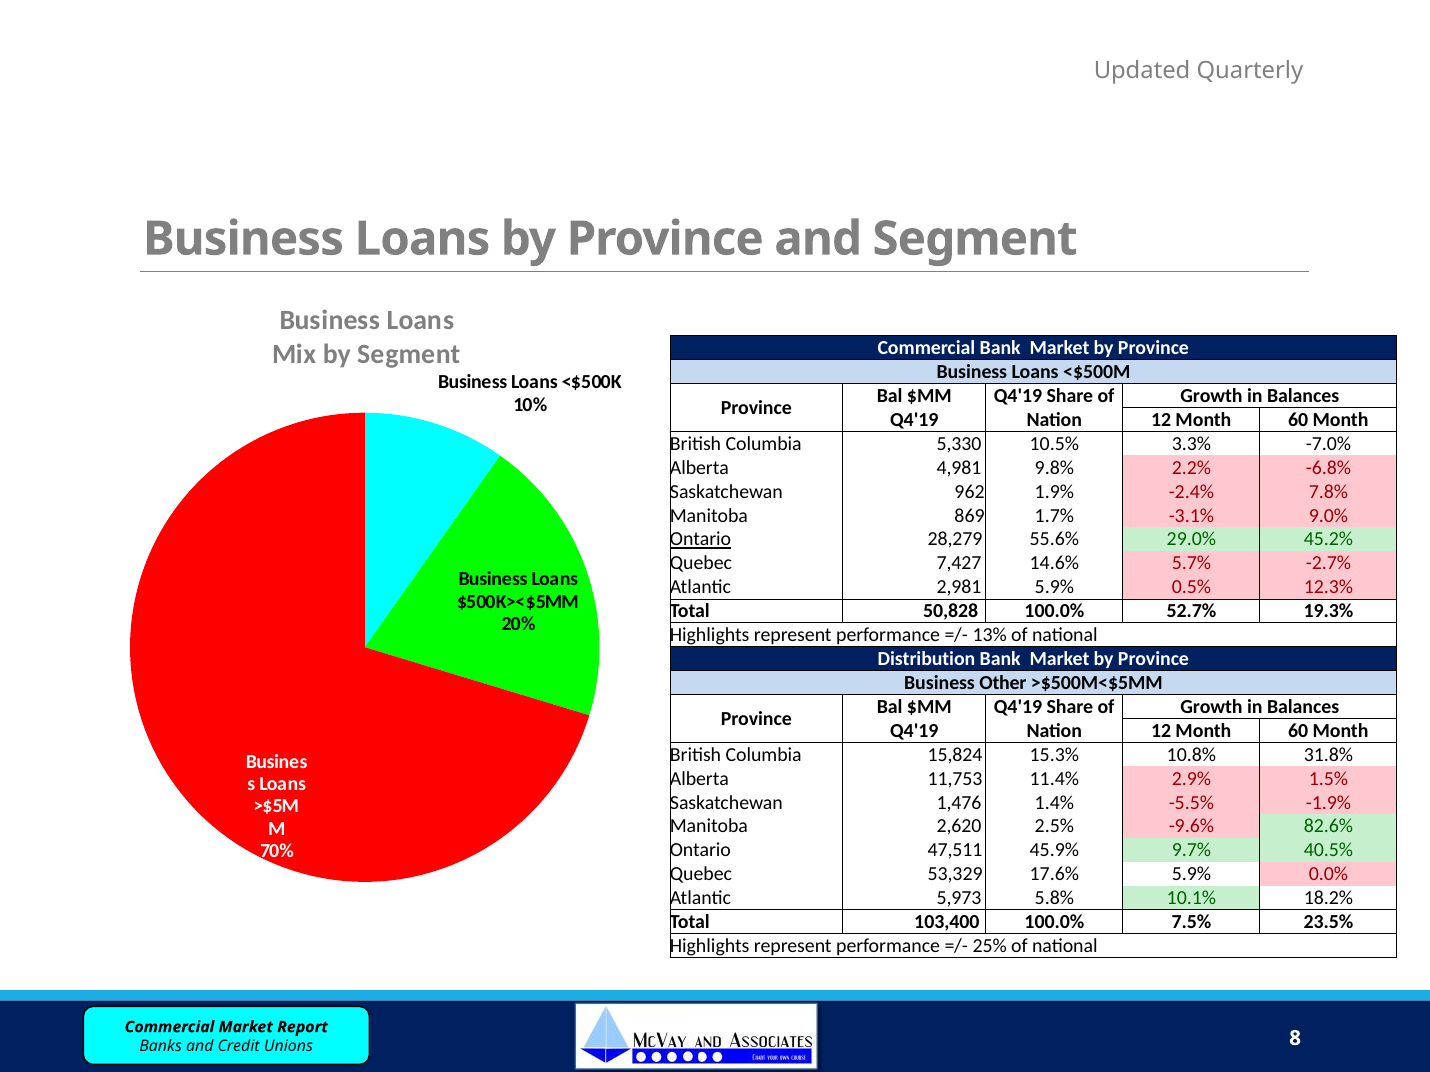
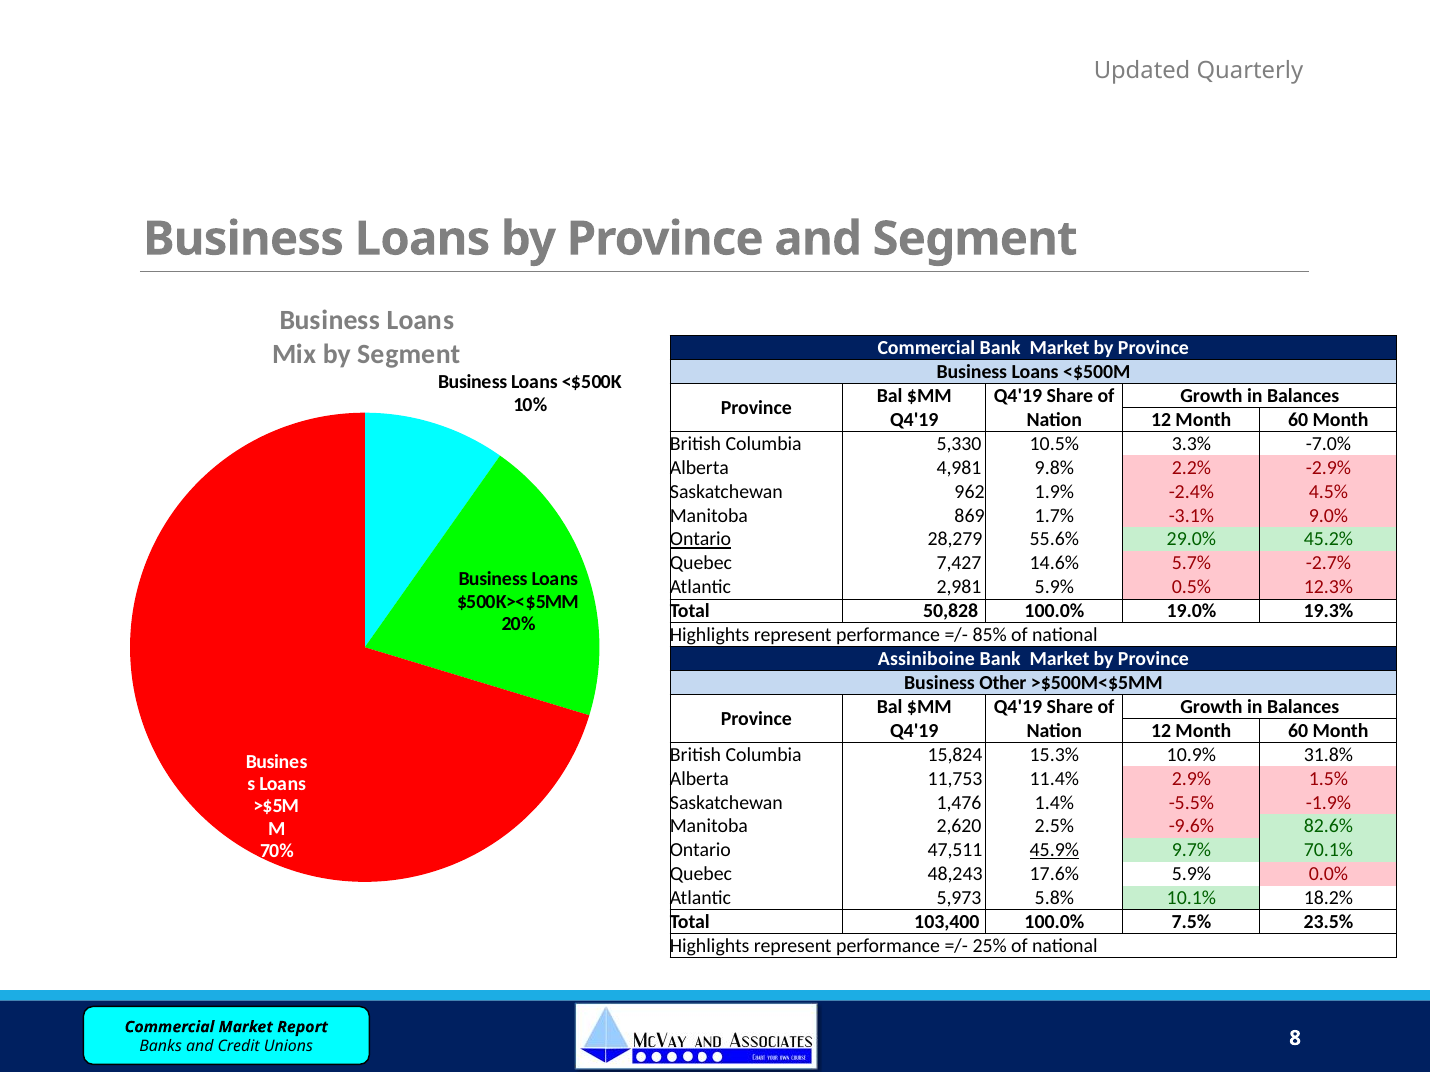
-6.8%: -6.8% -> -2.9%
7.8%: 7.8% -> 4.5%
52.7%: 52.7% -> 19.0%
13%: 13% -> 85%
Distribution: Distribution -> Assiniboine
10.8%: 10.8% -> 10.9%
45.9% underline: none -> present
40.5%: 40.5% -> 70.1%
53,329: 53,329 -> 48,243
